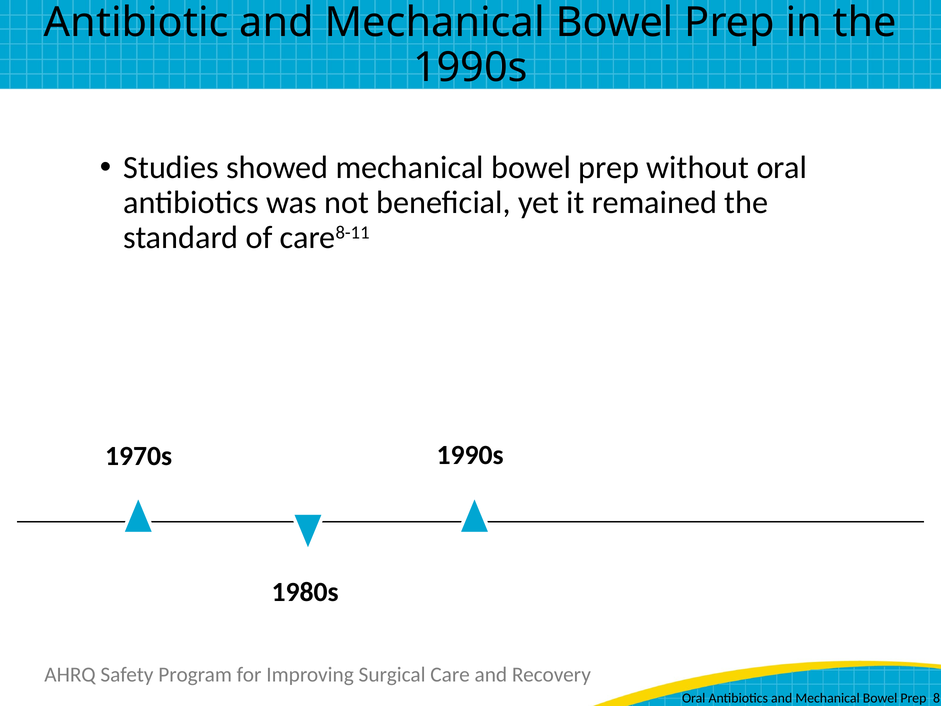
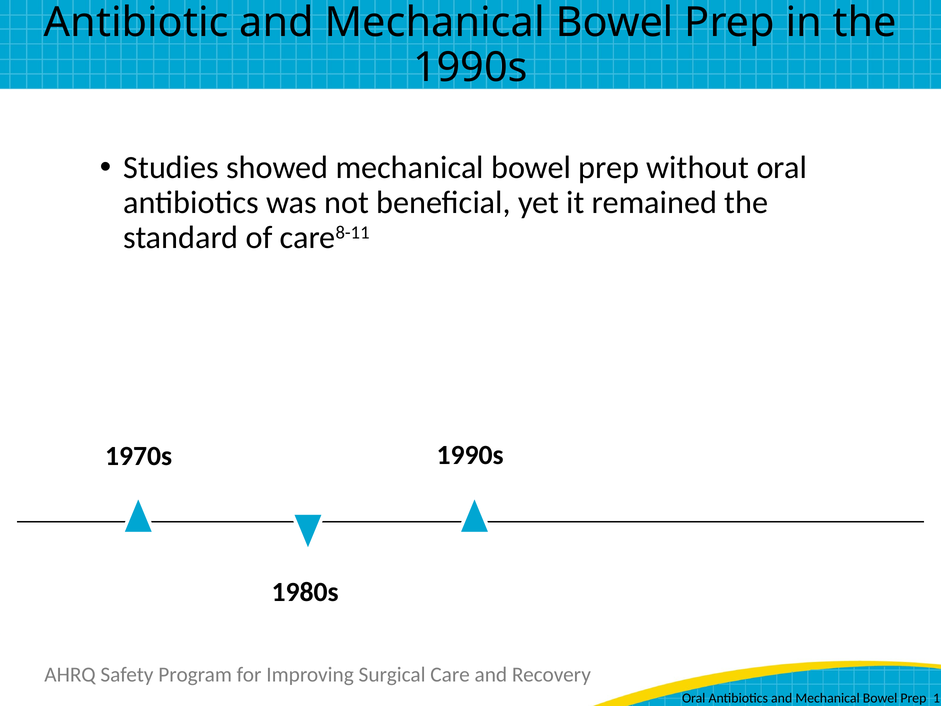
8: 8 -> 1
